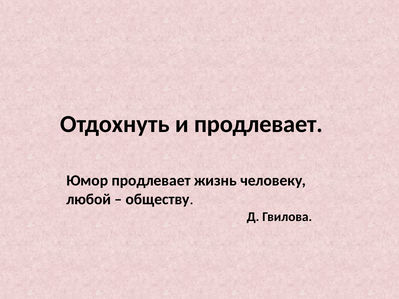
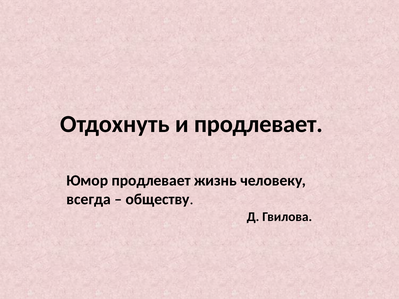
любой: любой -> всегда
